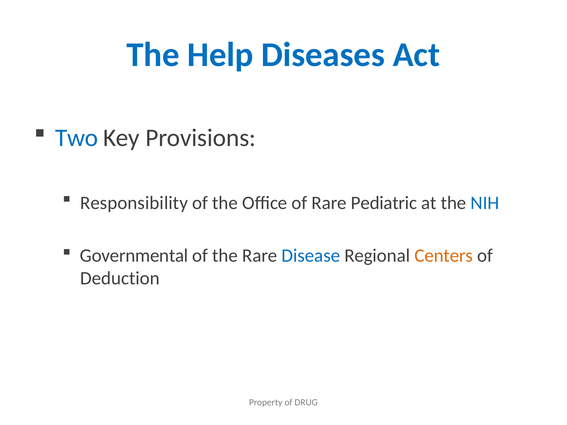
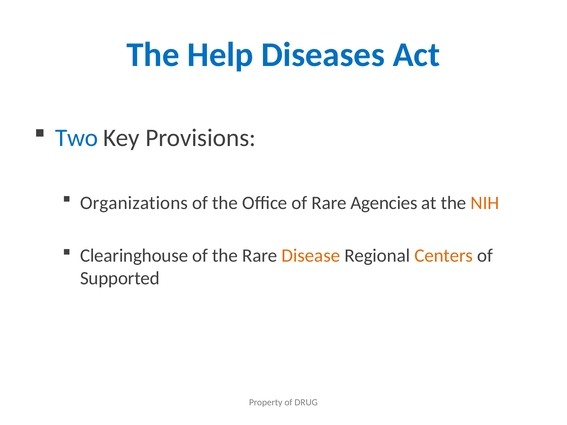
Responsibility: Responsibility -> Organizations
Pediatric: Pediatric -> Agencies
NIH colour: blue -> orange
Governmental: Governmental -> Clearinghouse
Disease colour: blue -> orange
Deduction: Deduction -> Supported
